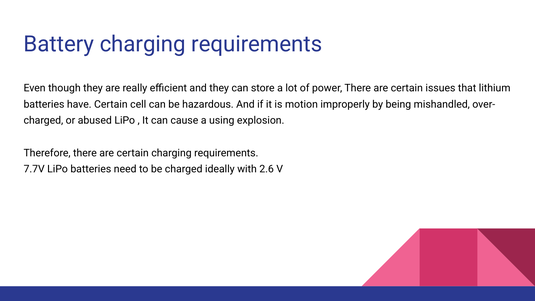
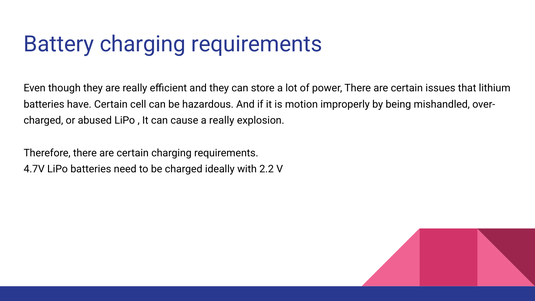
a using: using -> really
7.7V: 7.7V -> 4.7V
2.6: 2.6 -> 2.2
